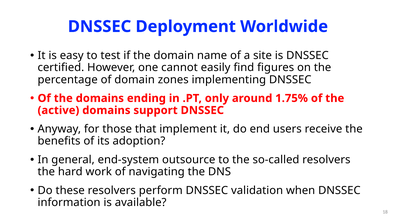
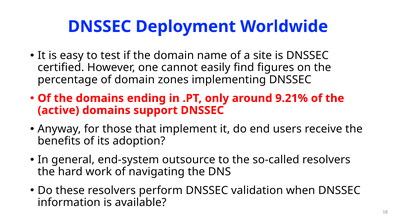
1.75%: 1.75% -> 9.21%
